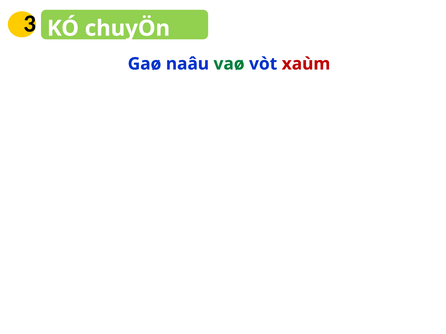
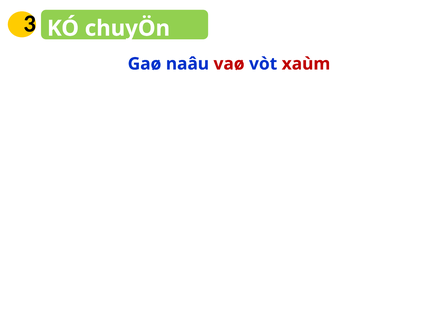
vaø colour: green -> red
